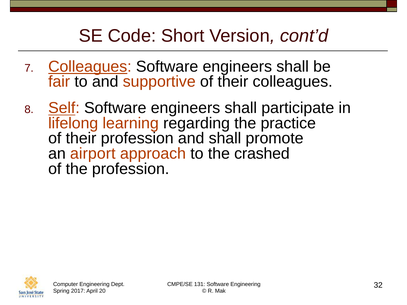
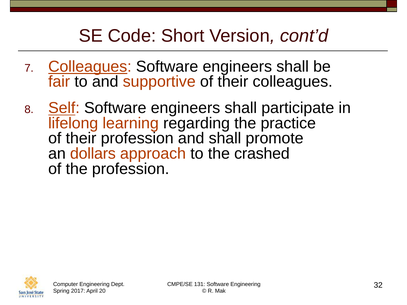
airport: airport -> dollars
